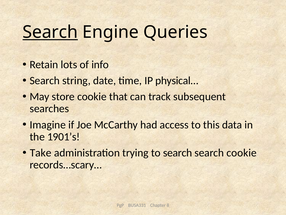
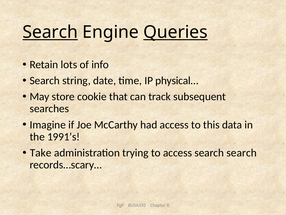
Queries underline: none -> present
1901’s: 1901’s -> 1991’s
to search: search -> access
search cookie: cookie -> search
